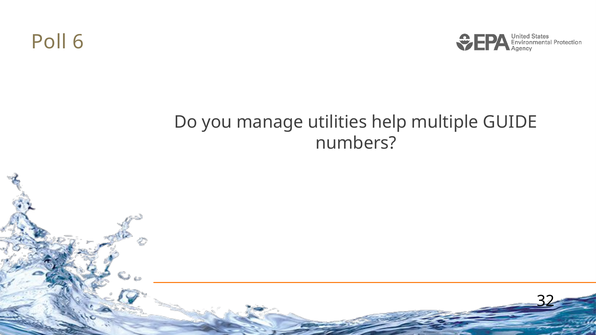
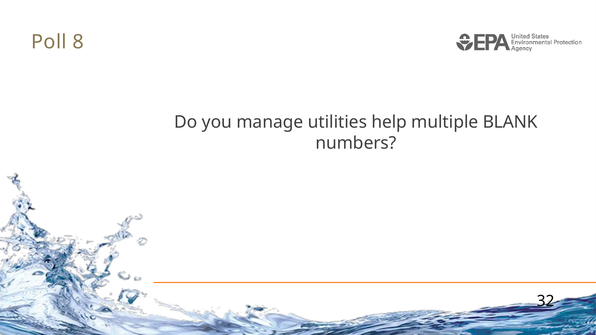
6: 6 -> 8
GUIDE: GUIDE -> BLANK
